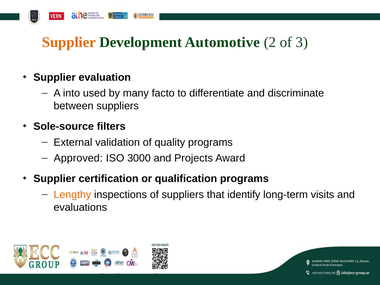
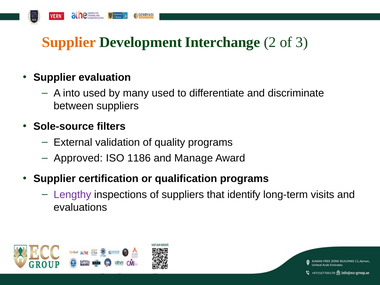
Automotive: Automotive -> Interchange
many facto: facto -> used
3000: 3000 -> 1186
Projects: Projects -> Manage
Lengthy colour: orange -> purple
